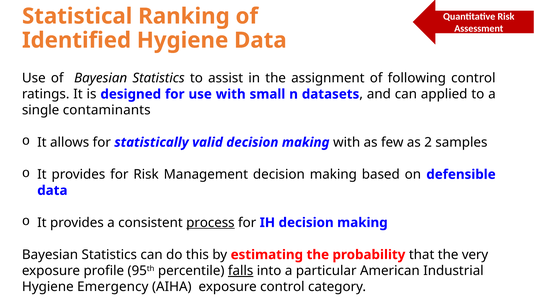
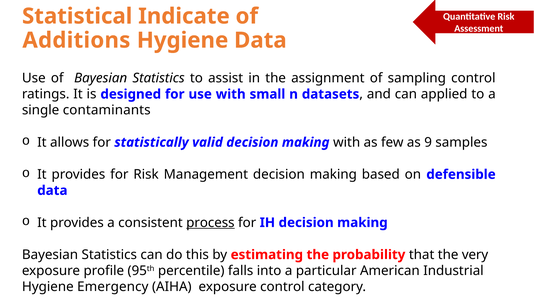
Ranking: Ranking -> Indicate
Identified: Identified -> Additions
following: following -> sampling
2: 2 -> 9
falls underline: present -> none
